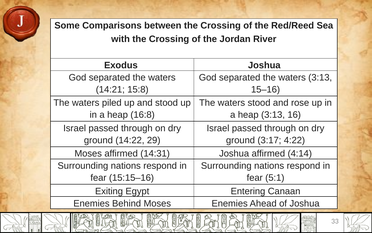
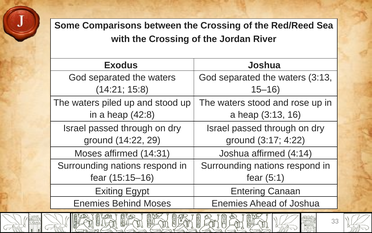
16:8: 16:8 -> 42:8
